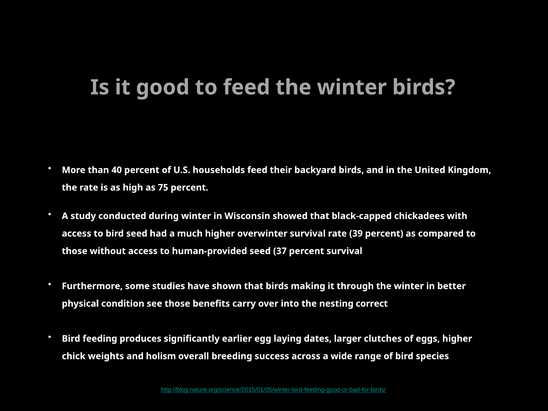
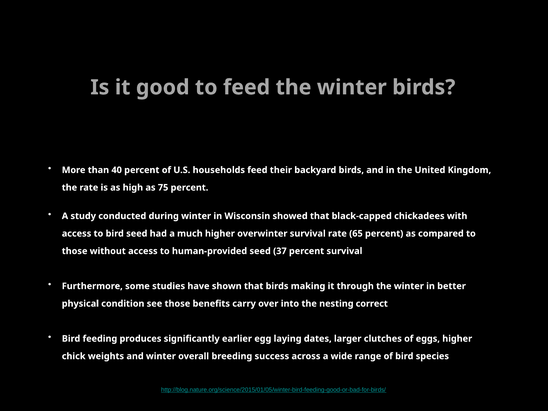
39: 39 -> 65
and holism: holism -> winter
